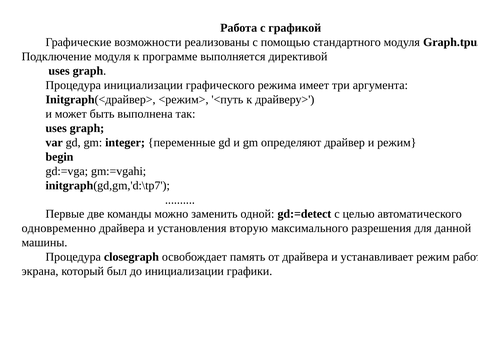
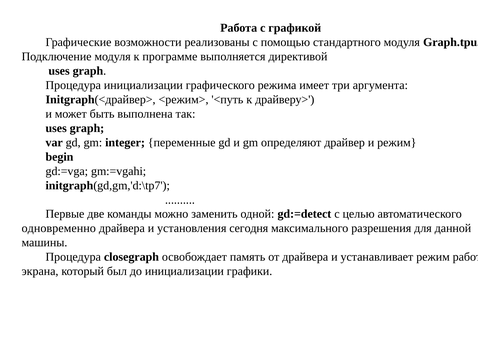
вторую: вторую -> сегодня
